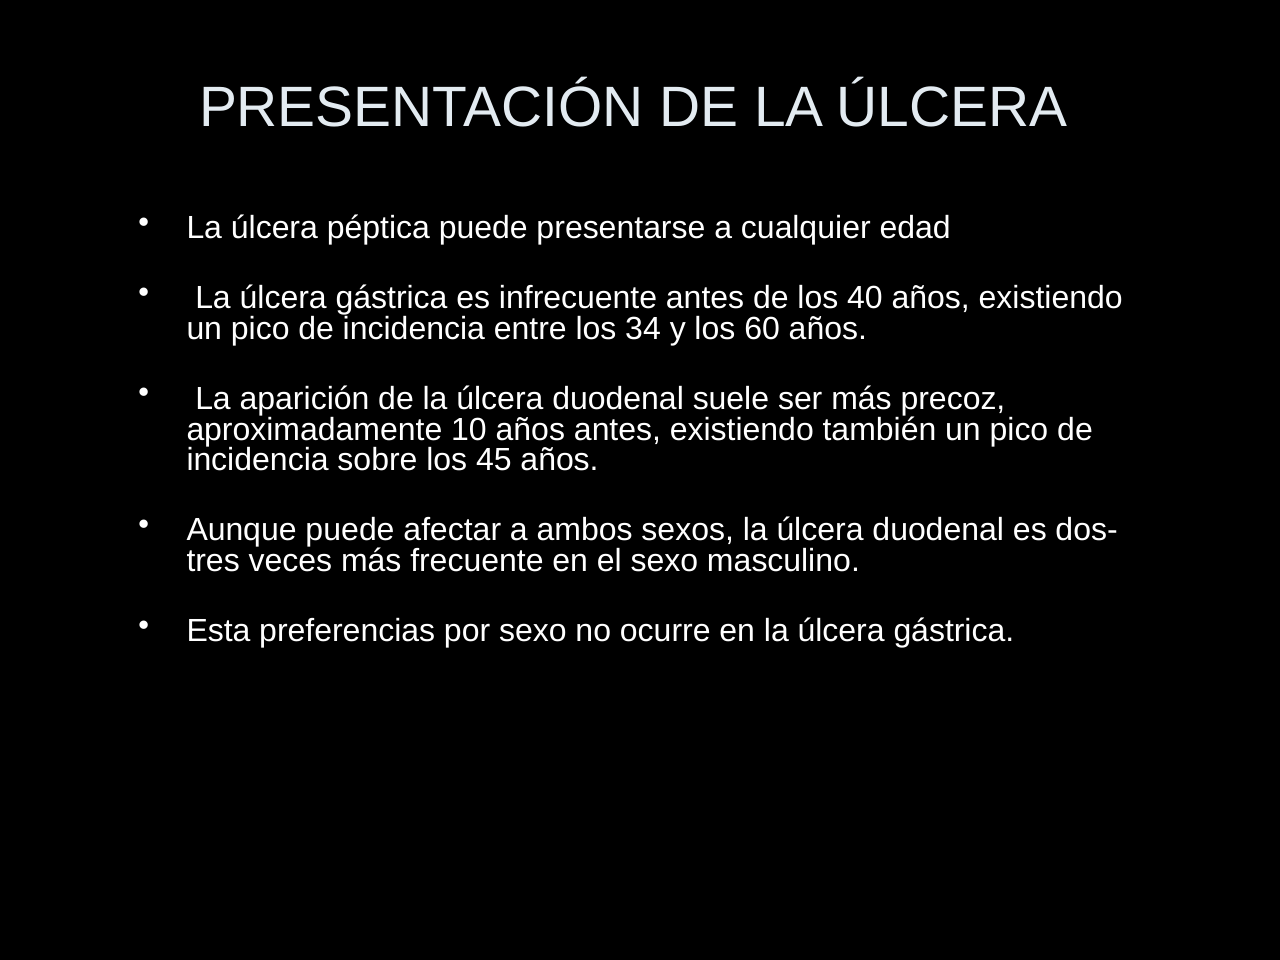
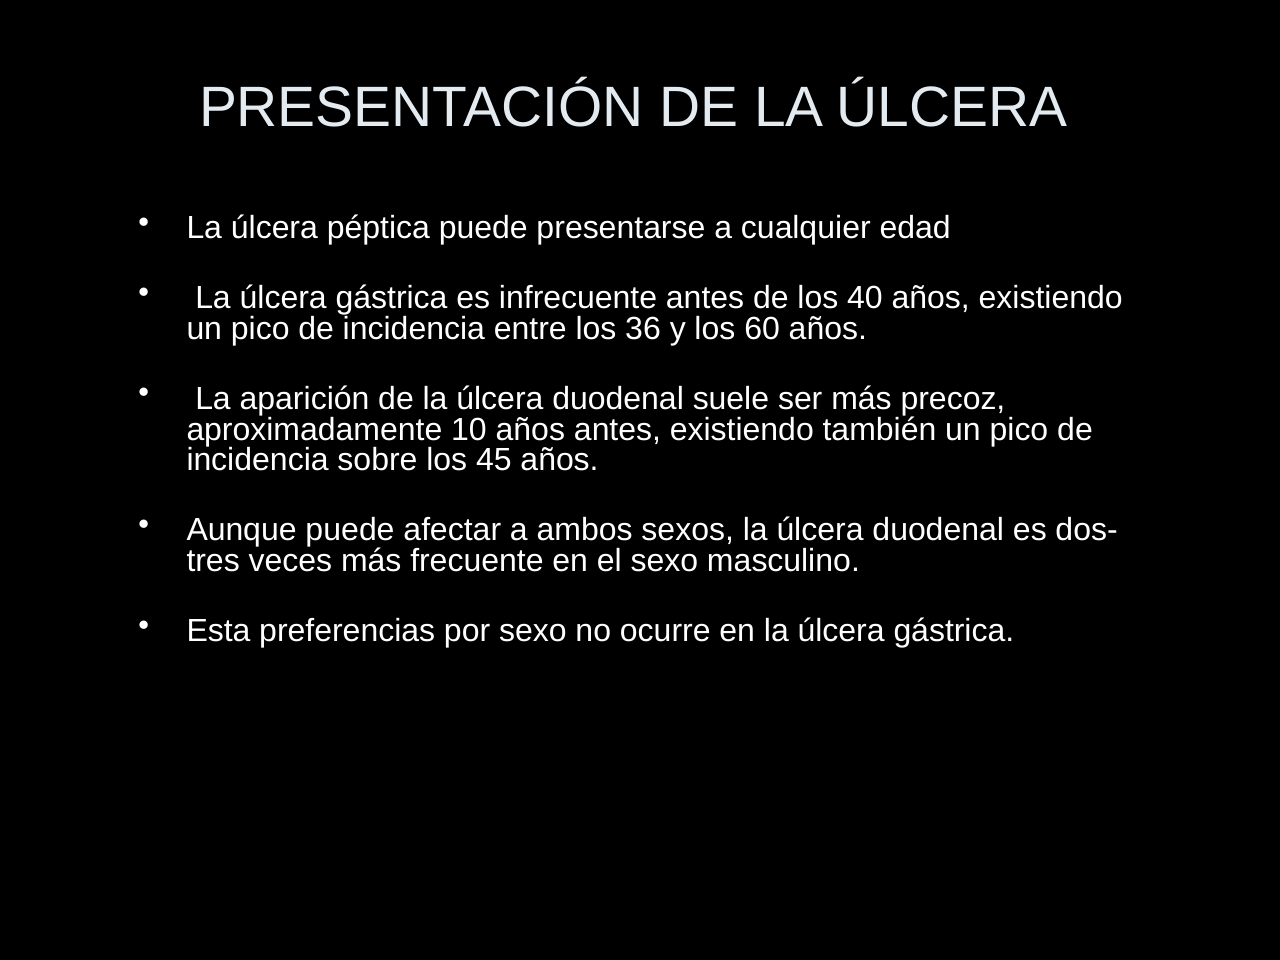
34: 34 -> 36
